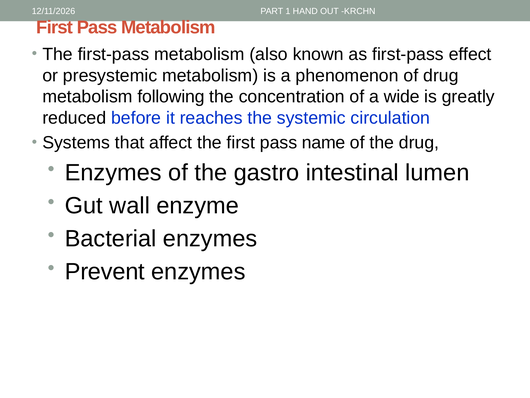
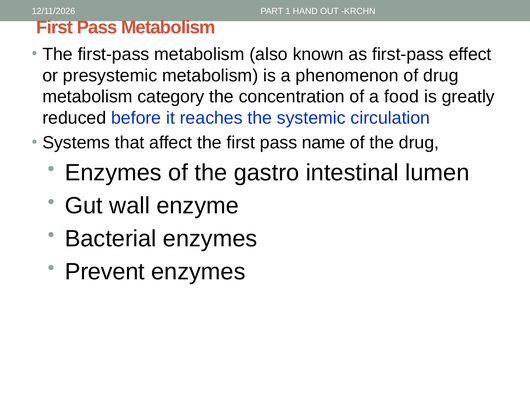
following: following -> category
wide: wide -> food
